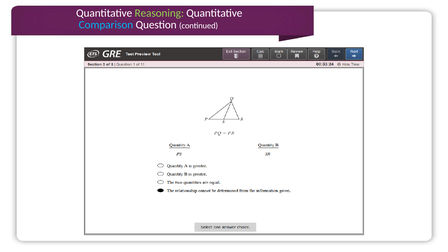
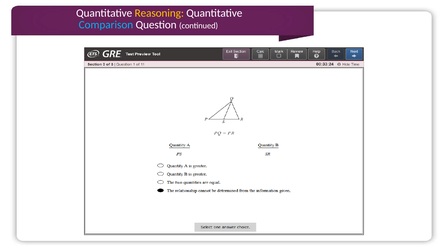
Reasoning colour: light green -> yellow
